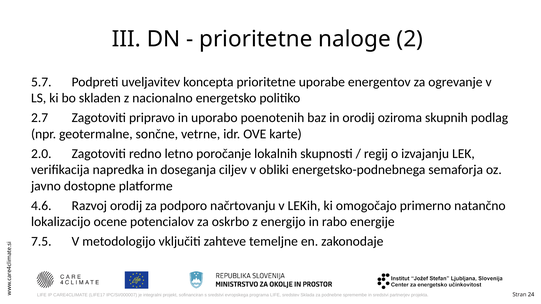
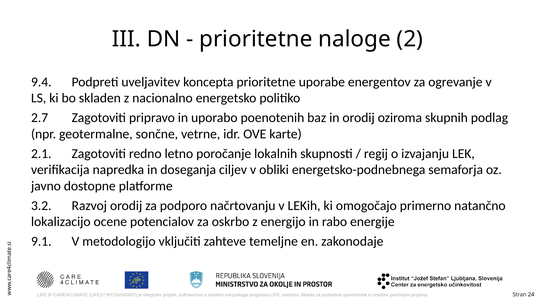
5.7: 5.7 -> 9.4
2.0: 2.0 -> 2.1
4.6: 4.6 -> 3.2
7.5: 7.5 -> 9.1
